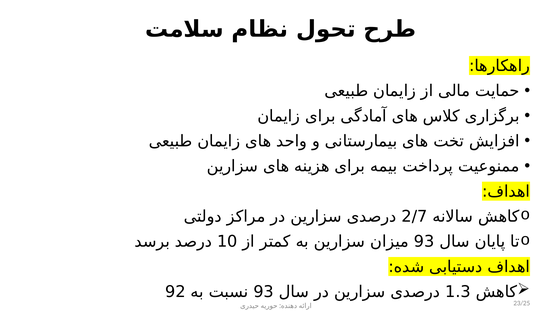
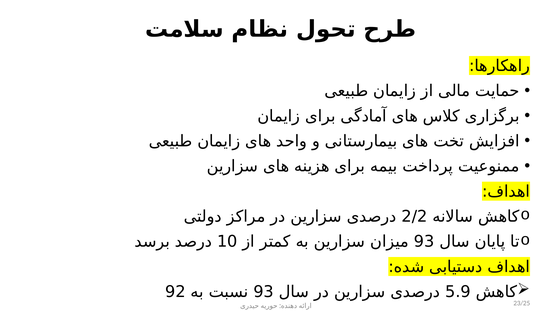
2/7: 2/7 -> 2/2
1.3: 1.3 -> 5.9
